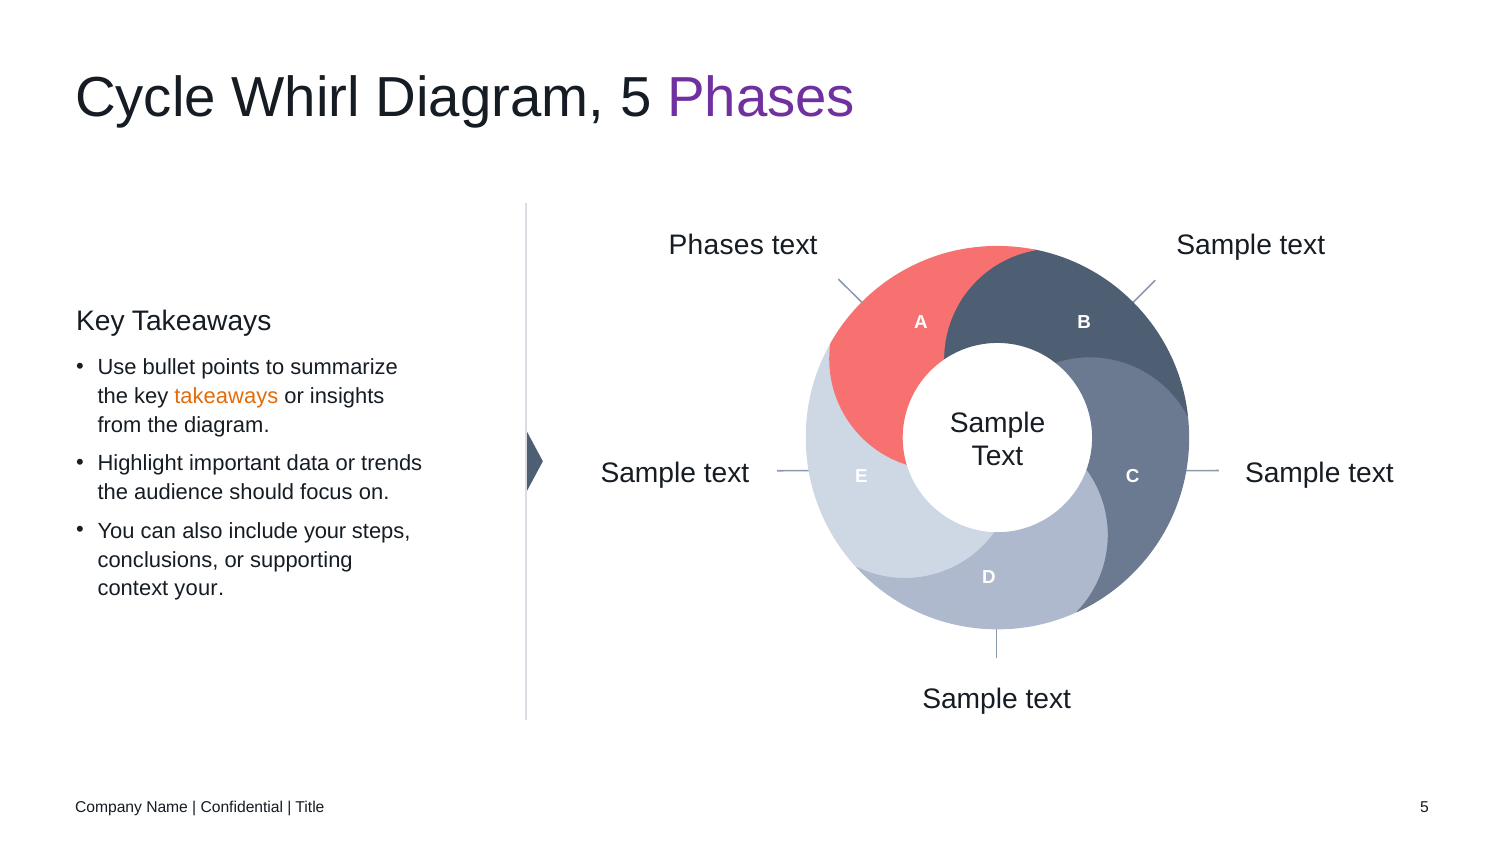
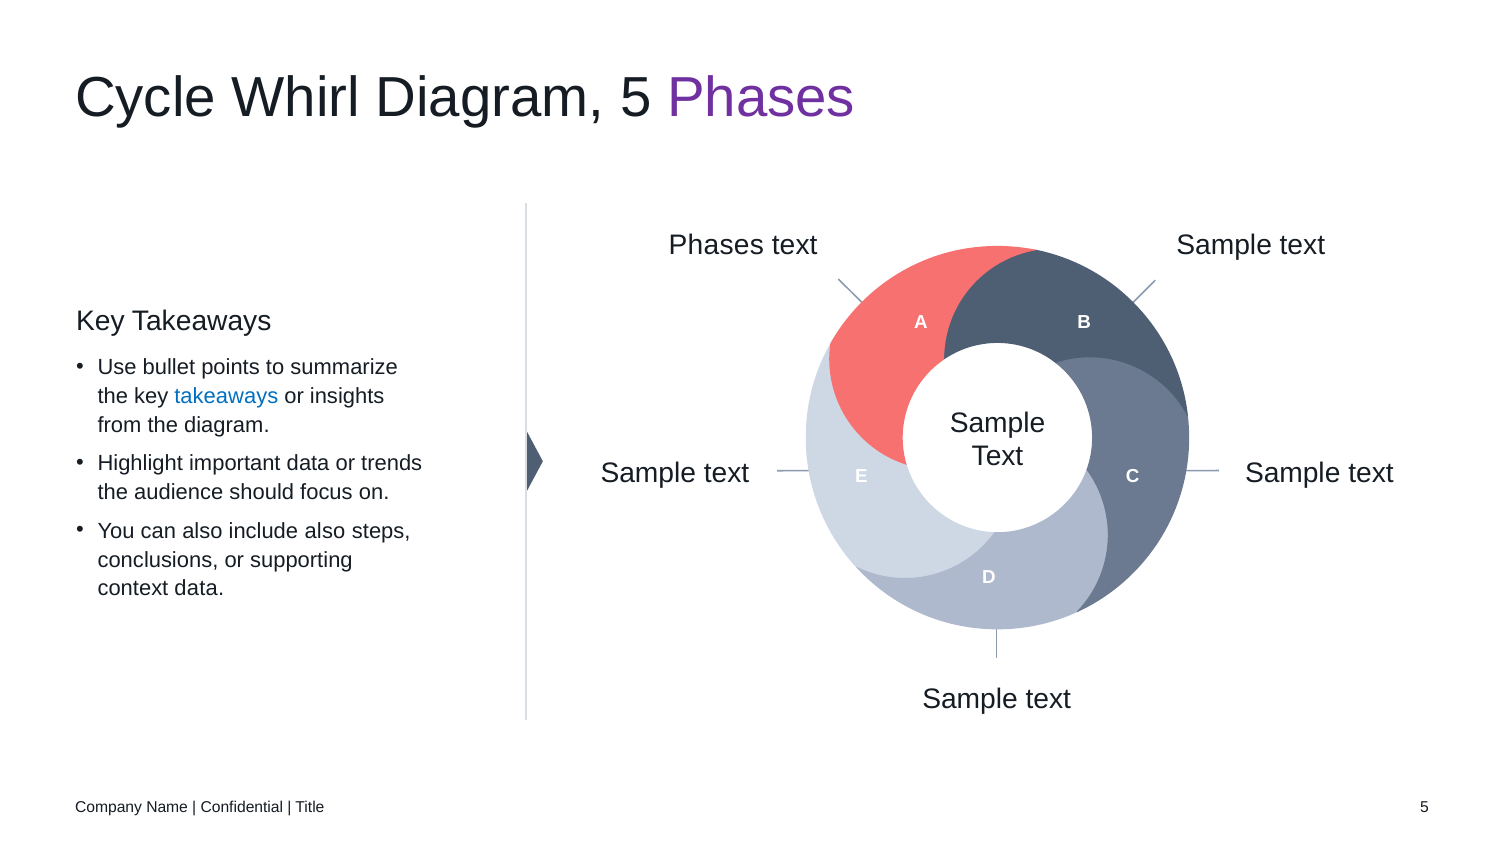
takeaways at (226, 396) colour: orange -> blue
include your: your -> also
context your: your -> data
